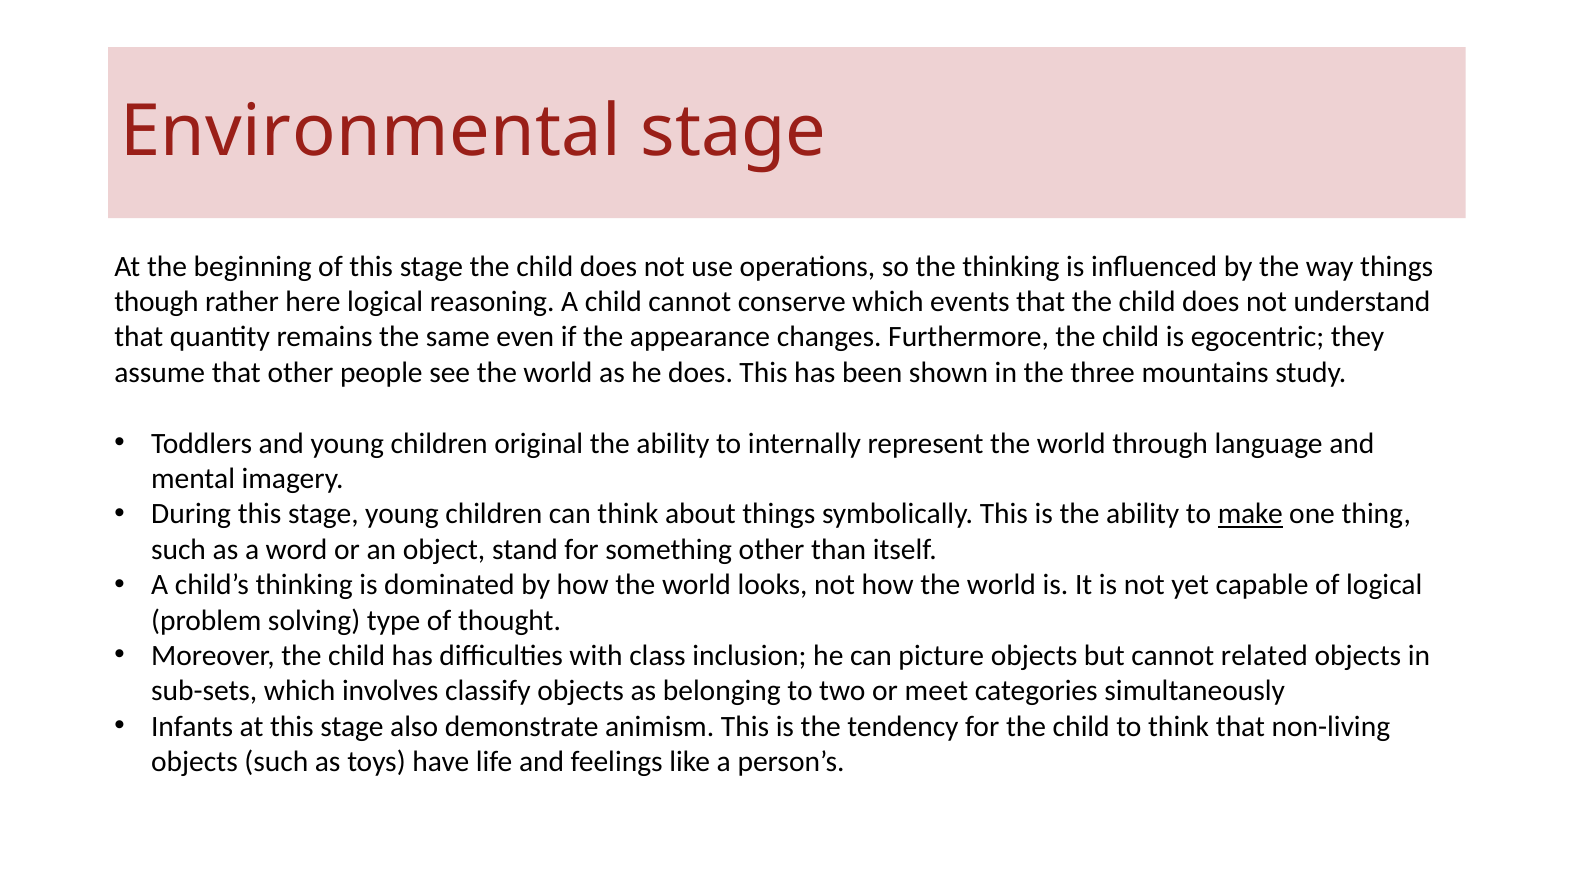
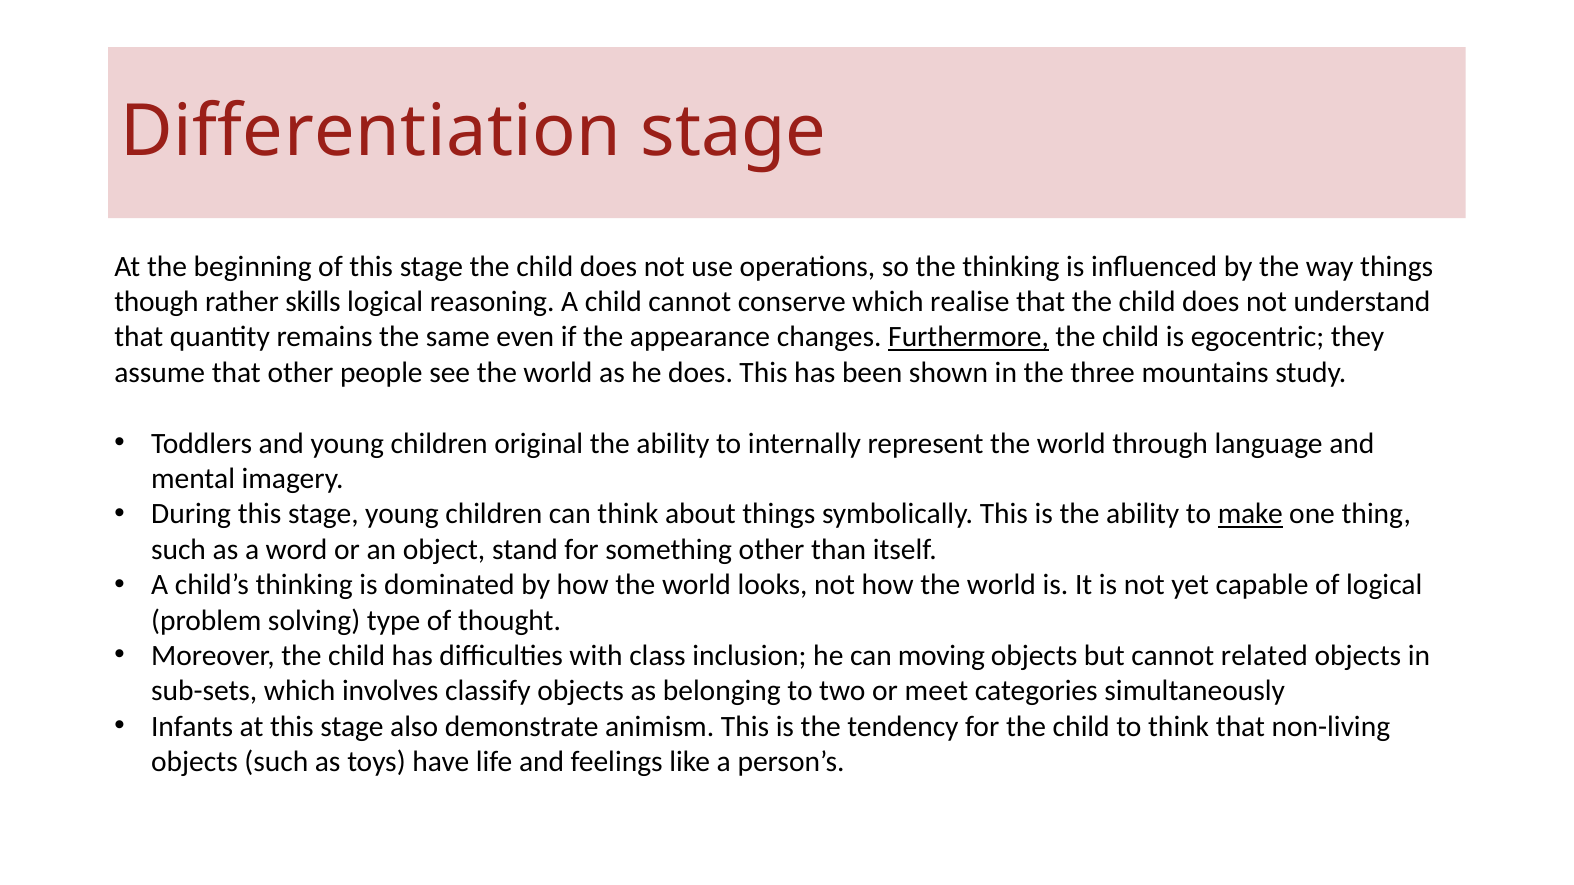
Environmental: Environmental -> Differentiation
here: here -> skills
events: events -> realise
Furthermore underline: none -> present
picture: picture -> moving
